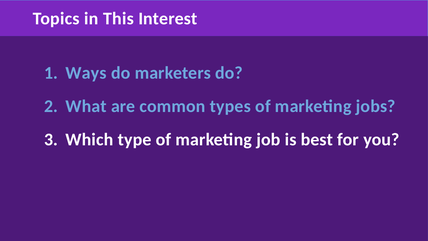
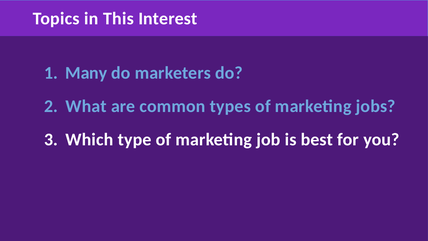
Ways: Ways -> Many
